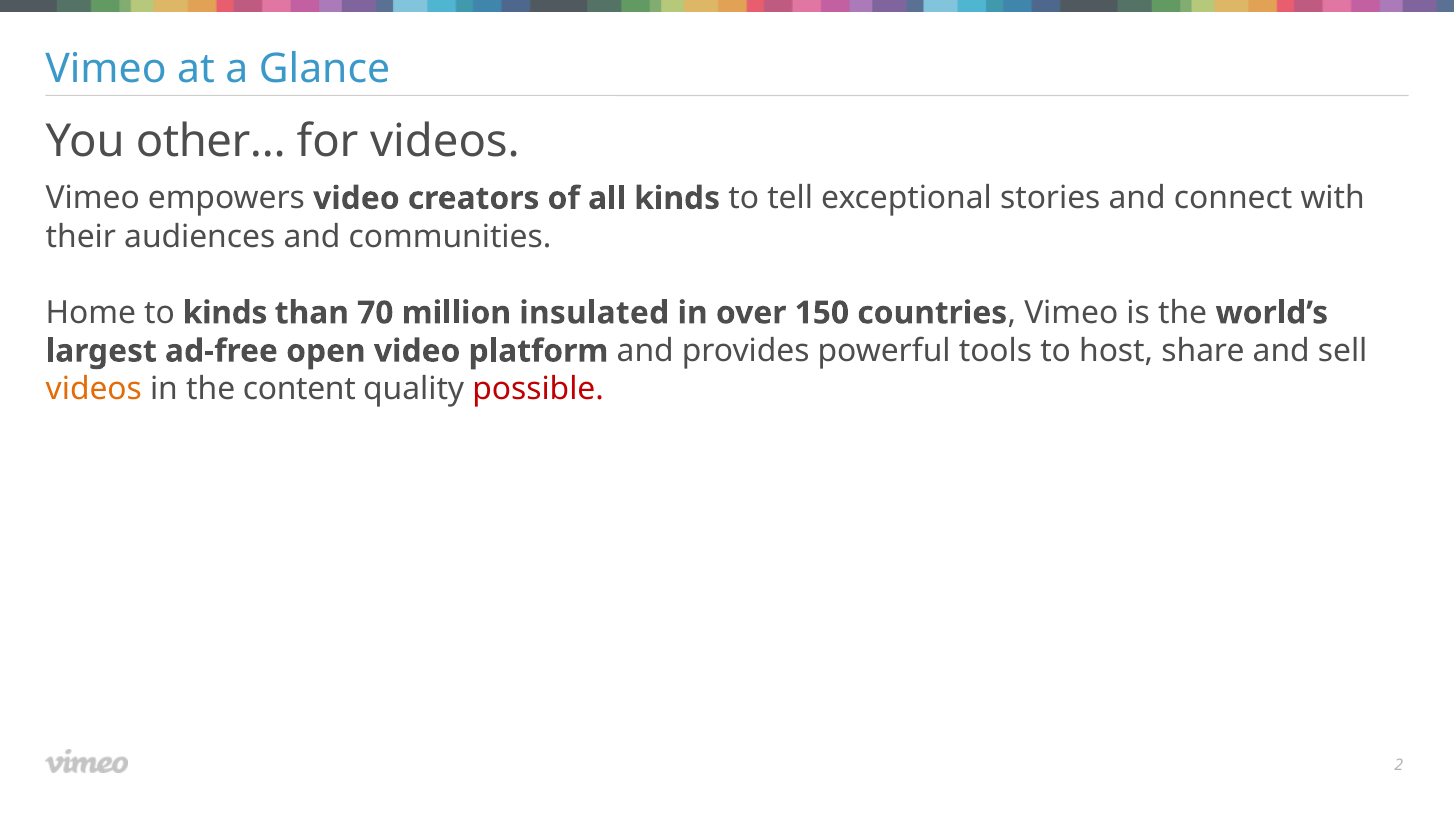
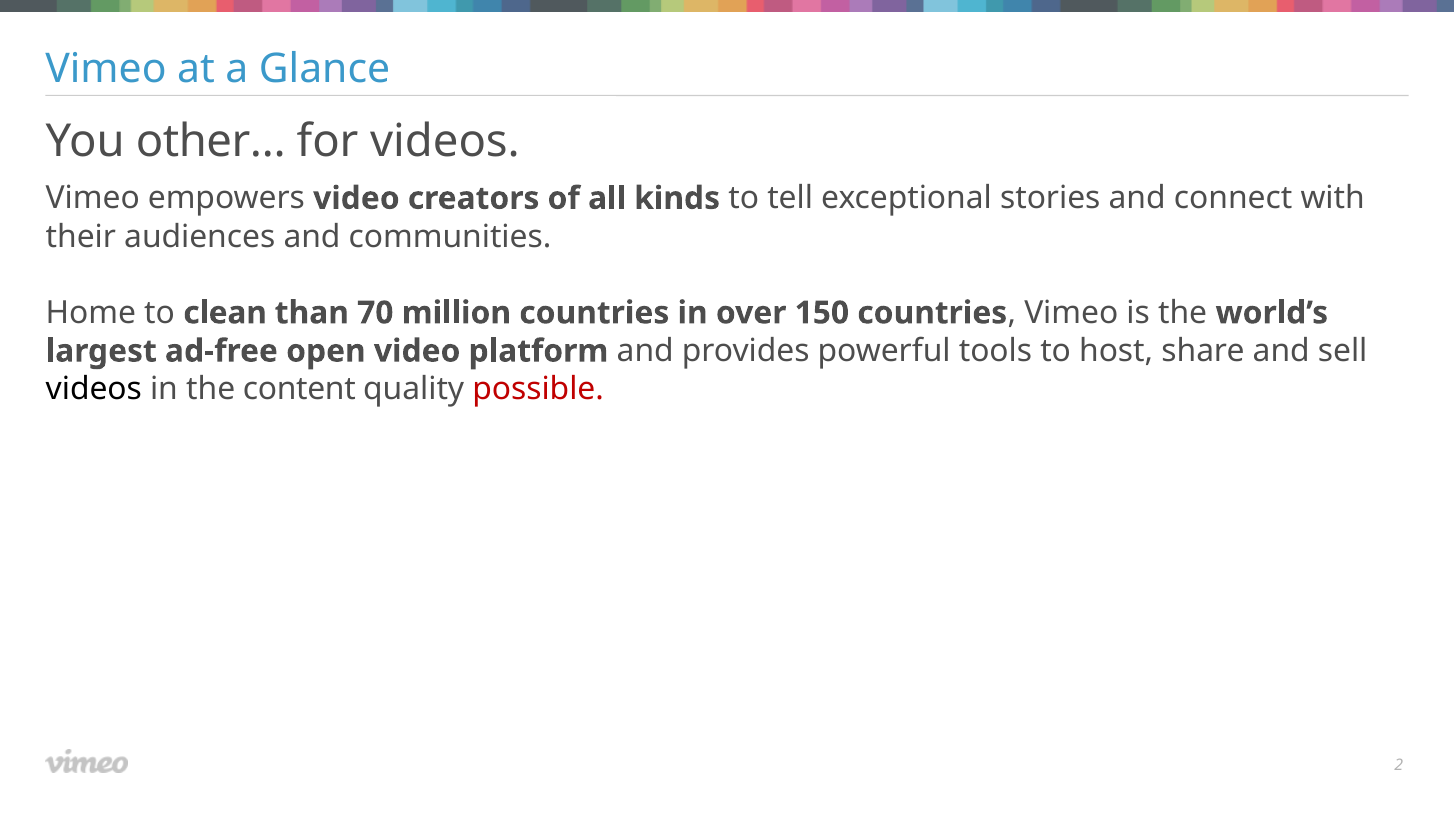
to kinds: kinds -> clean
million insulated: insulated -> countries
videos at (94, 389) colour: orange -> black
